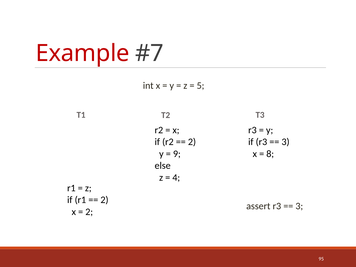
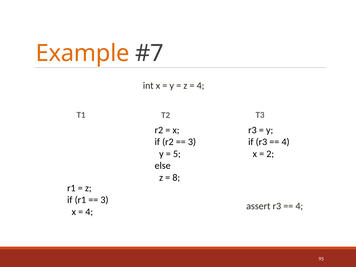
Example colour: red -> orange
5 at (201, 86): 5 -> 4
2 at (192, 142): 2 -> 3
3 at (286, 142): 3 -> 4
9: 9 -> 5
8: 8 -> 2
4: 4 -> 8
2 at (104, 200): 2 -> 3
3 at (299, 206): 3 -> 4
2 at (89, 212): 2 -> 4
